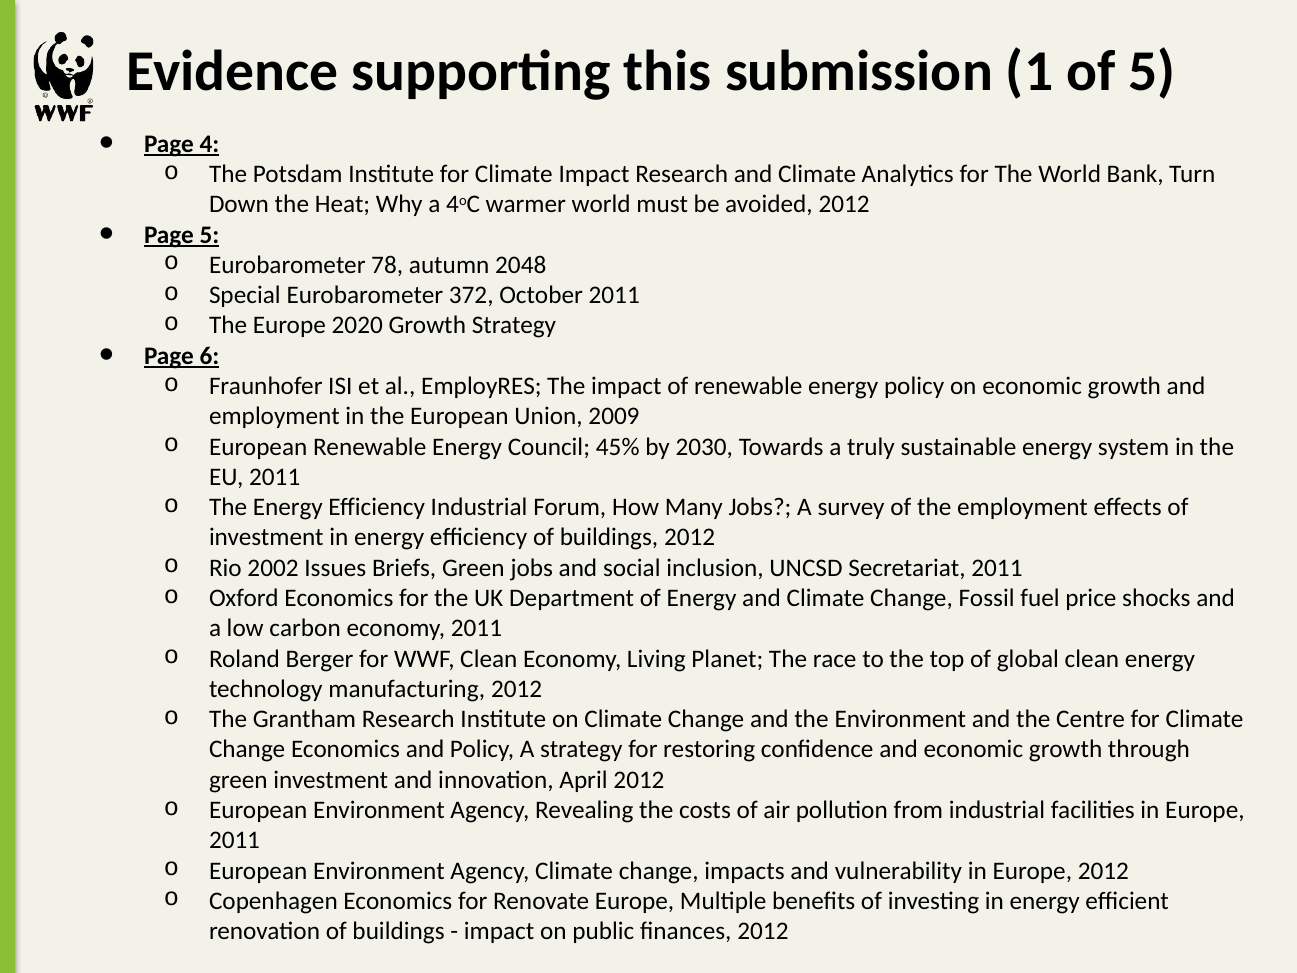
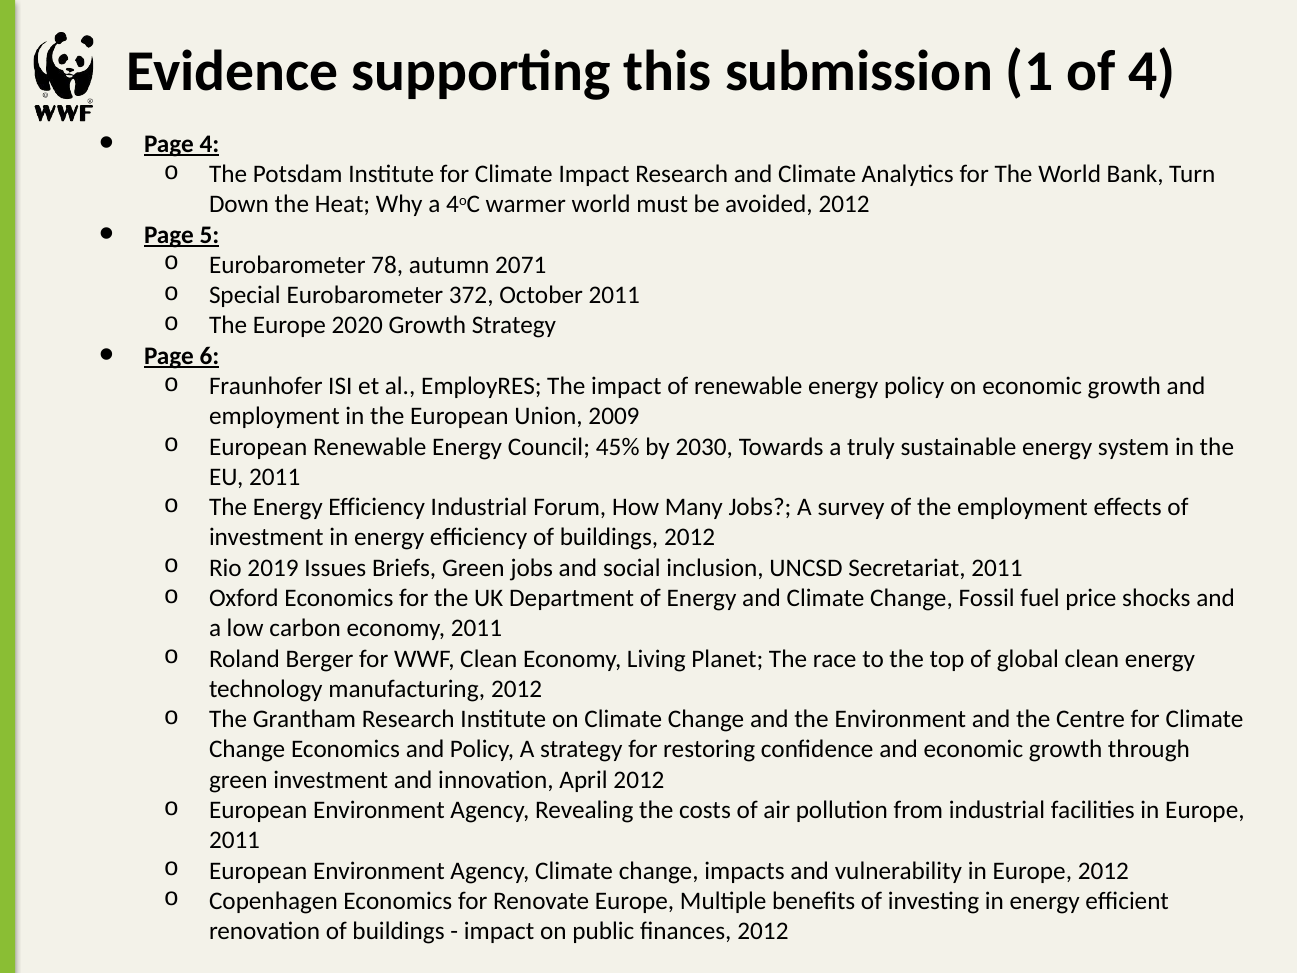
of 5: 5 -> 4
2048: 2048 -> 2071
2002: 2002 -> 2019
